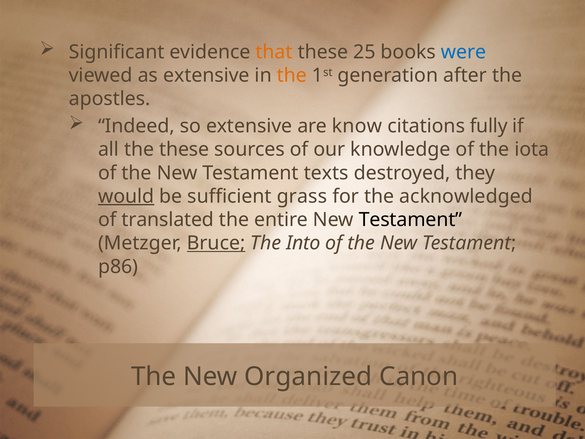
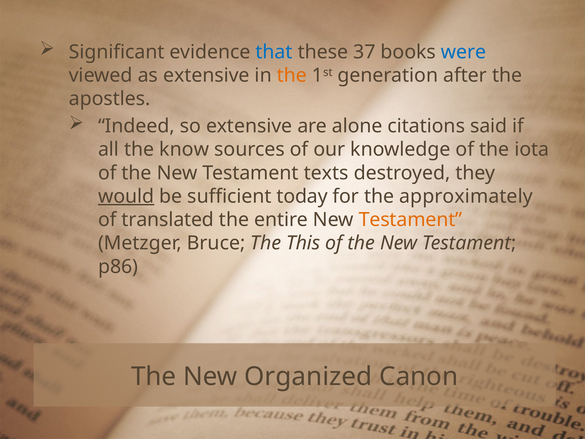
that colour: orange -> blue
25: 25 -> 37
know: know -> alone
fully: fully -> said
the these: these -> know
grass: grass -> today
acknowledged: acknowledged -> approximately
Testament at (410, 220) colour: black -> orange
Bruce underline: present -> none
Into: Into -> This
